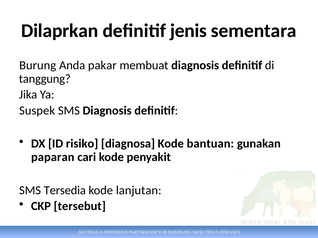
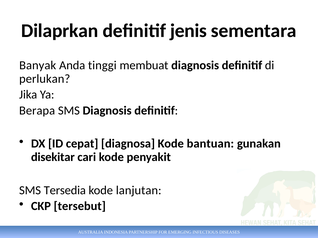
Burung: Burung -> Banyak
pakar: pakar -> tinggi
tanggung: tanggung -> perlukan
Suspek: Suspek -> Berapa
risiko: risiko -> cepat
paparan: paparan -> disekitar
